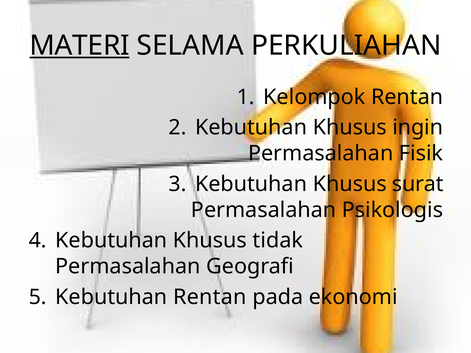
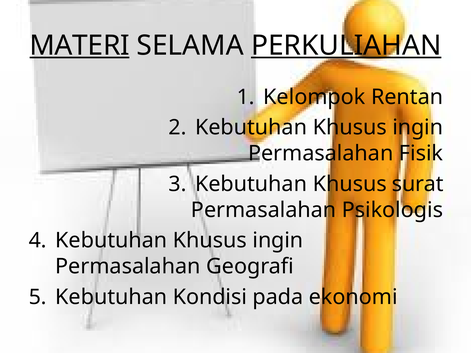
PERKULIAHAN underline: none -> present
tidak at (278, 241): tidak -> ingin
Kebutuhan Rentan: Rentan -> Kondisi
